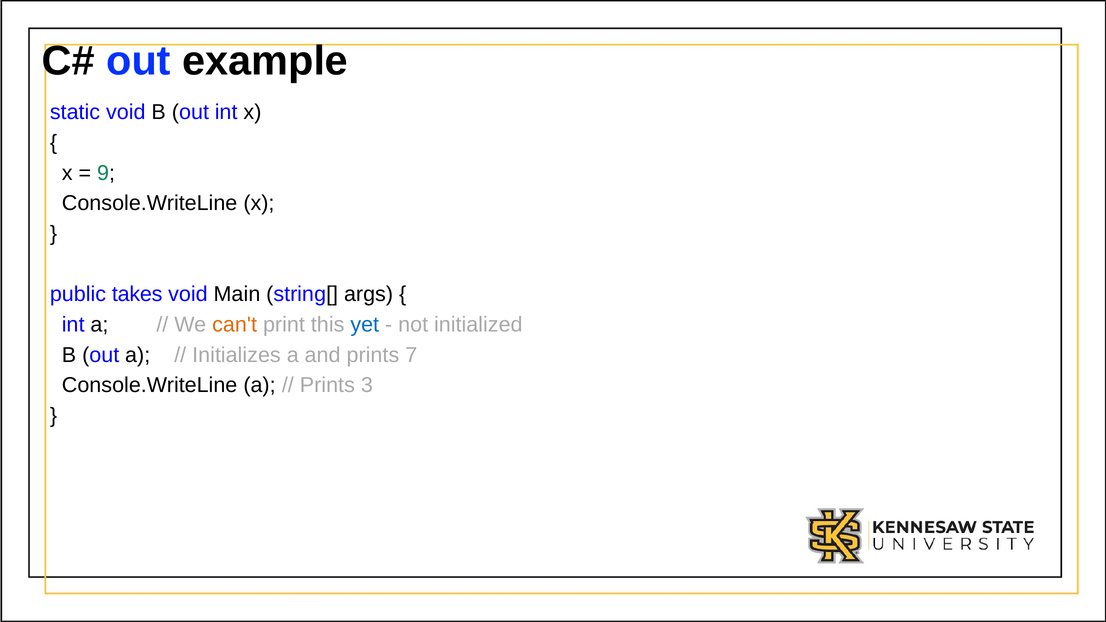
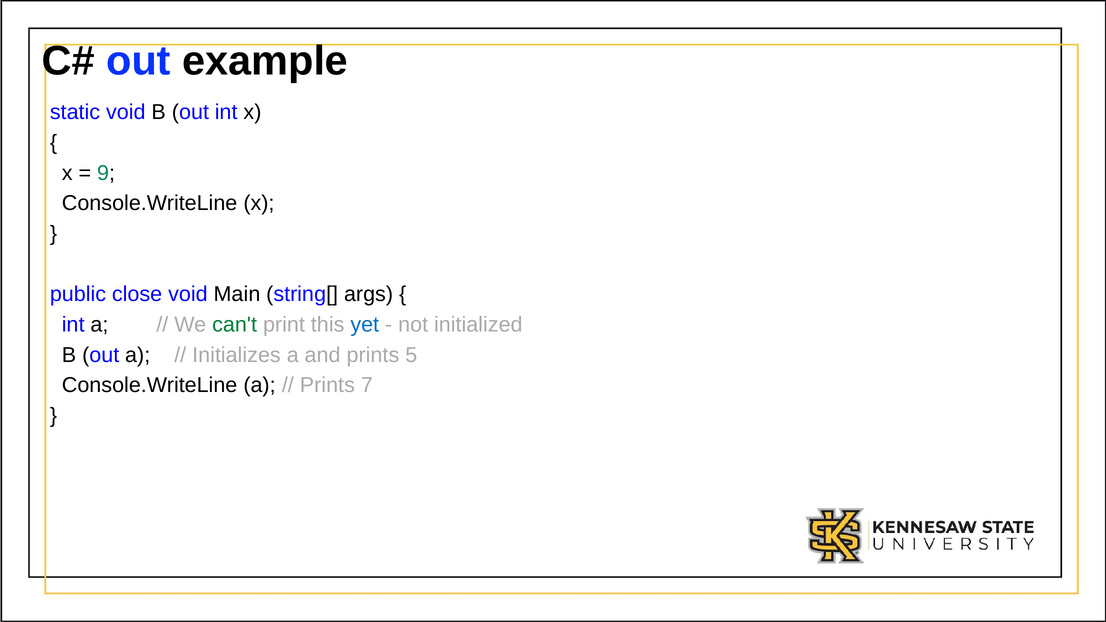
takes: takes -> close
can't colour: orange -> green
7: 7 -> 5
3: 3 -> 7
